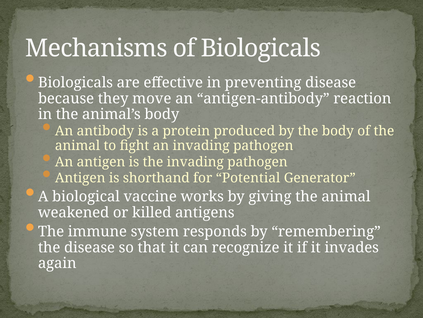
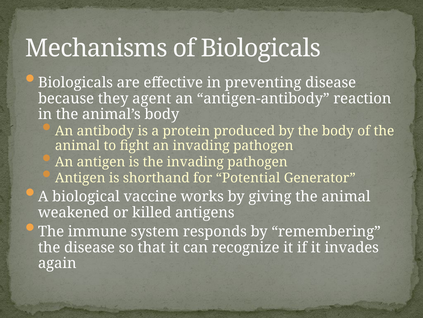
move: move -> agent
